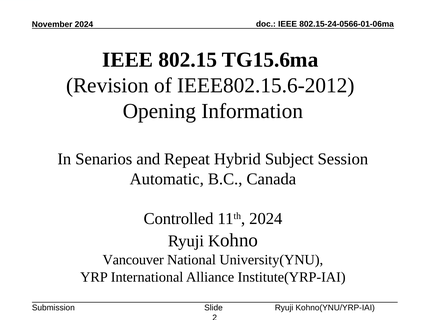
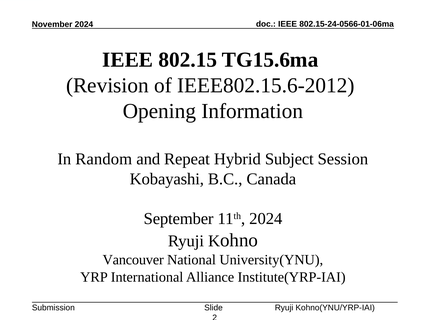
Senarios: Senarios -> Random
Automatic: Automatic -> Kobayashi
Controlled: Controlled -> September
